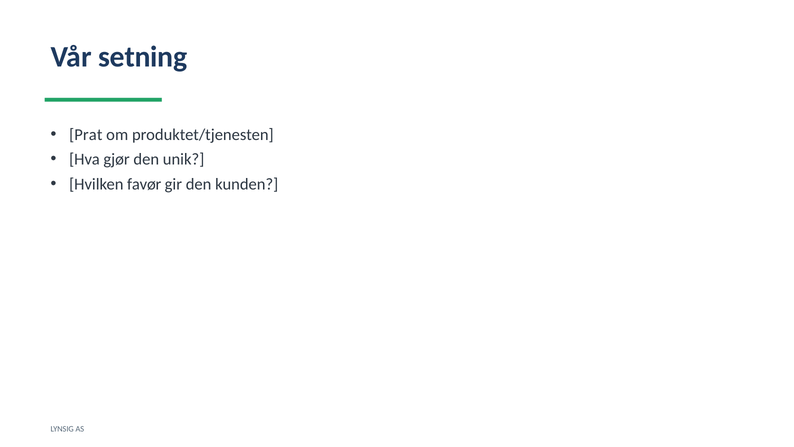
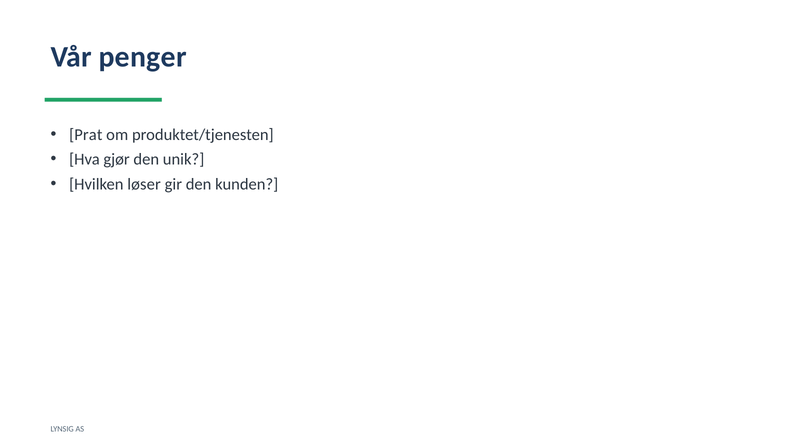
setning: setning -> penger
favør: favør -> løser
